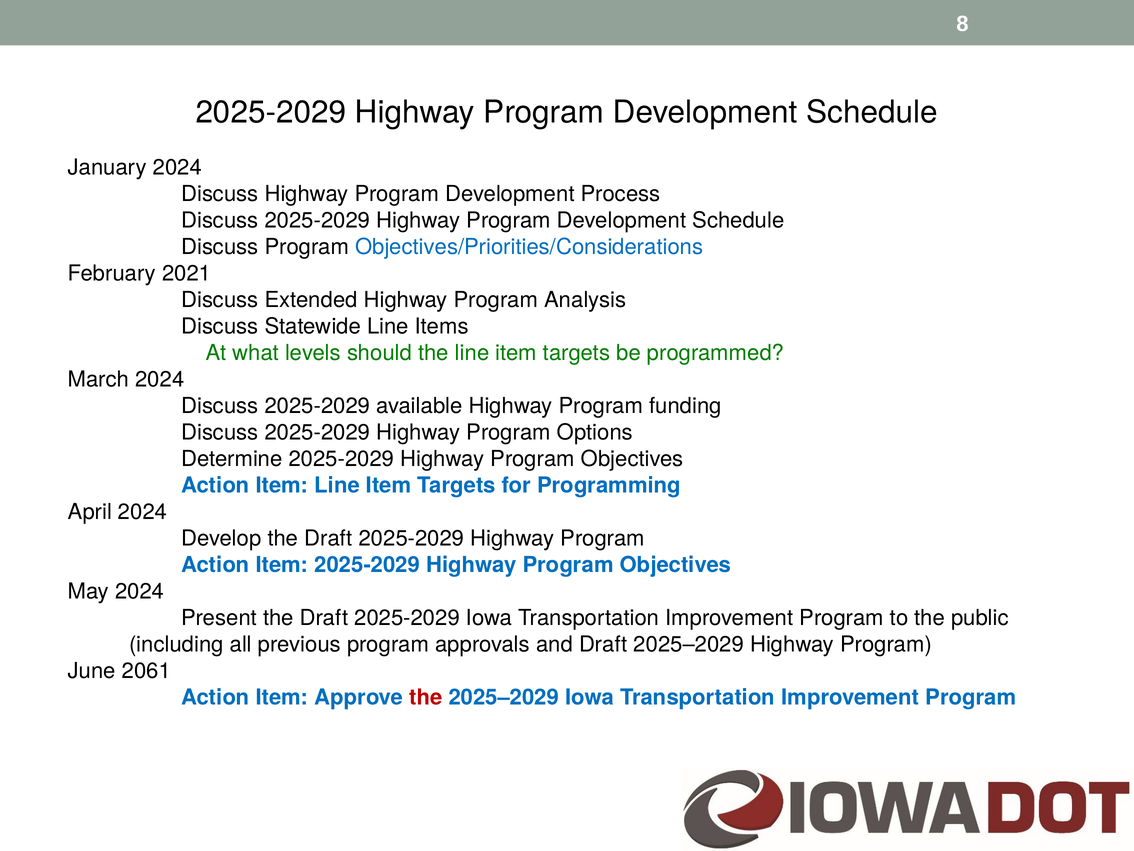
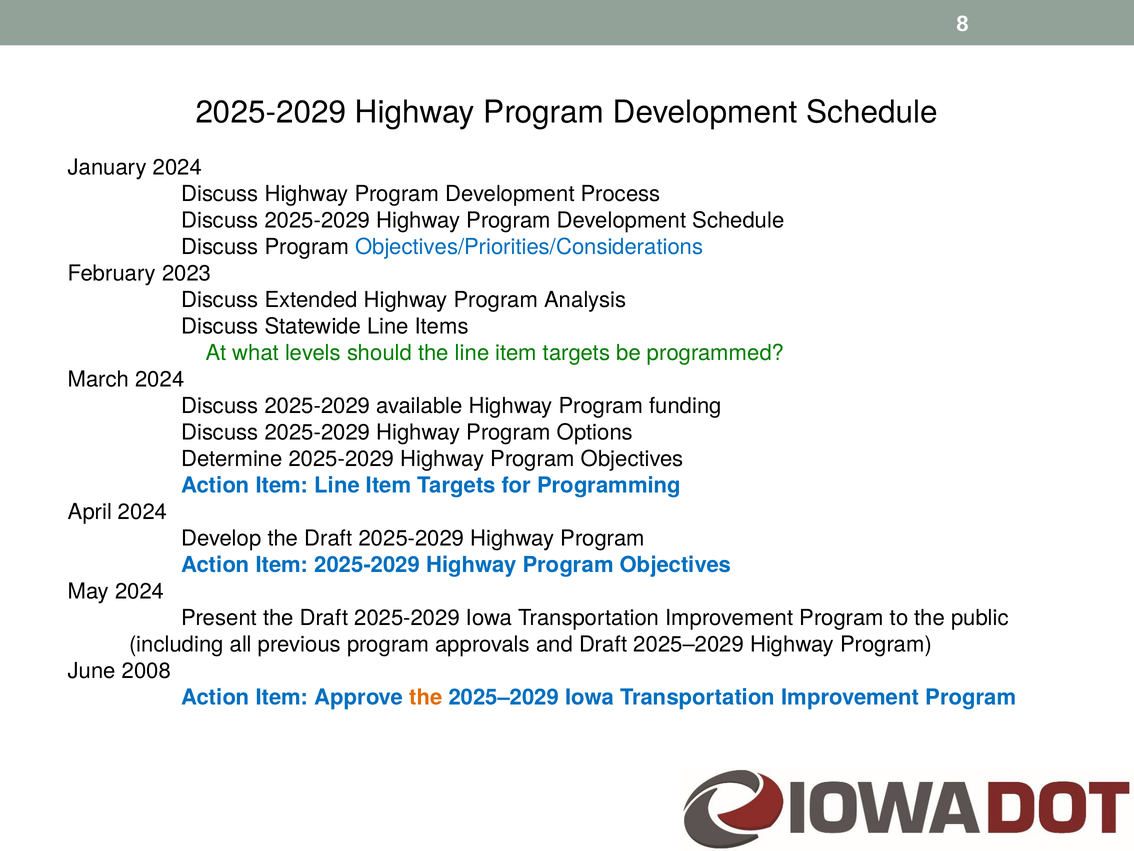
2021: 2021 -> 2023
2061: 2061 -> 2008
the at (426, 697) colour: red -> orange
